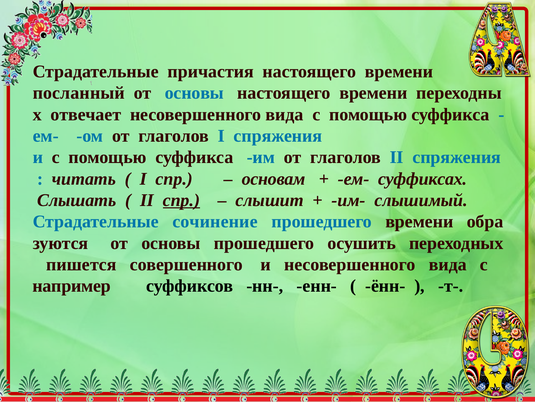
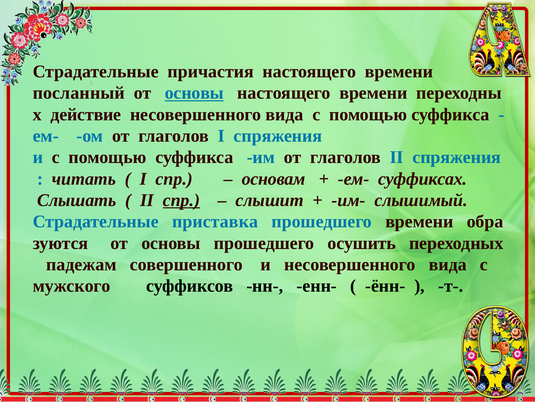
основы at (194, 93) underline: none -> present
отвечает: отвечает -> действие
сочинение: сочинение -> приставка
пишется: пишется -> падежам
например: например -> мужского
